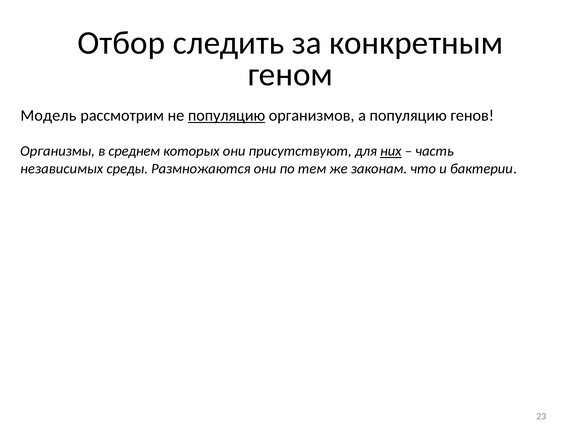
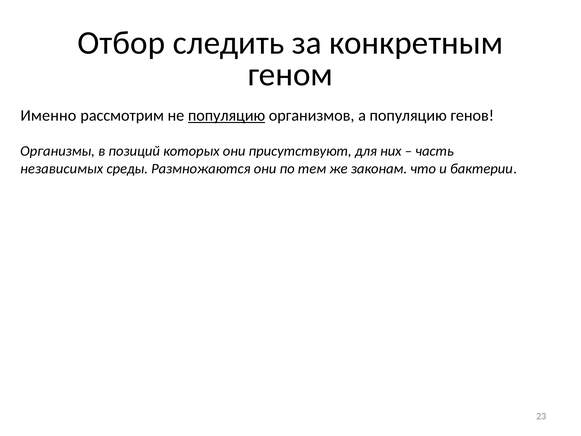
Модель: Модель -> Именно
среднем: среднем -> позиций
них underline: present -> none
